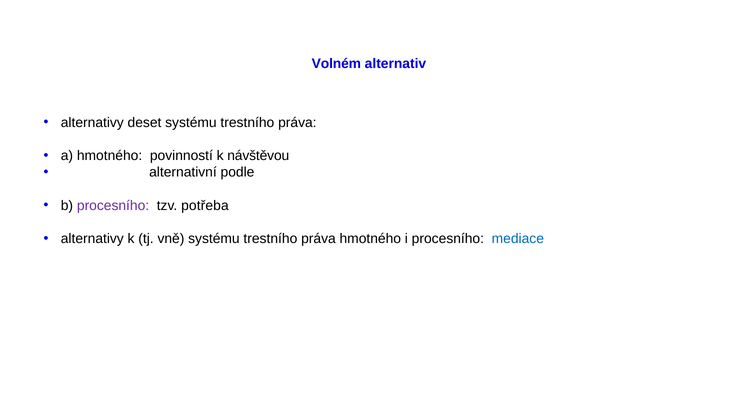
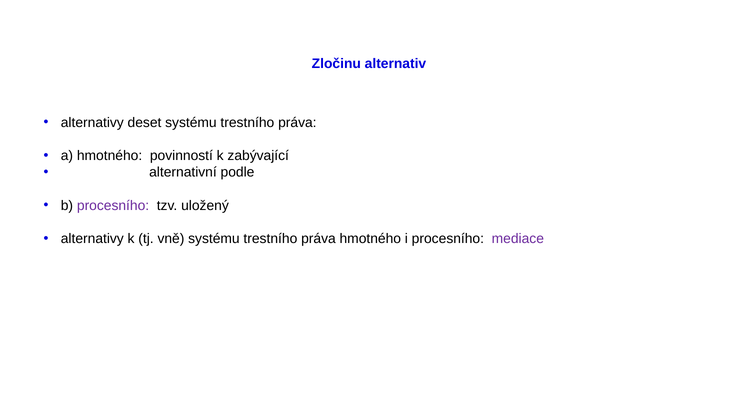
Volném: Volném -> Zločinu
návštěvou: návštěvou -> zabývající
potřeba: potřeba -> uložený
mediace colour: blue -> purple
